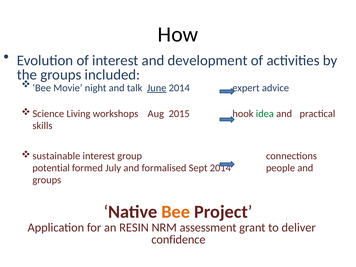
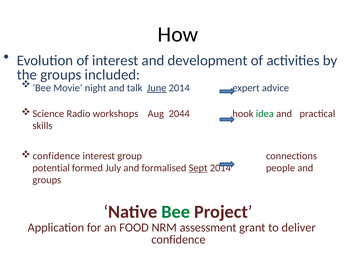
Living: Living -> Radio
2015: 2015 -> 2044
sustainable at (56, 156): sustainable -> confidence
Sept underline: none -> present
Bee at (176, 212) colour: orange -> green
RESIN: RESIN -> FOOD
